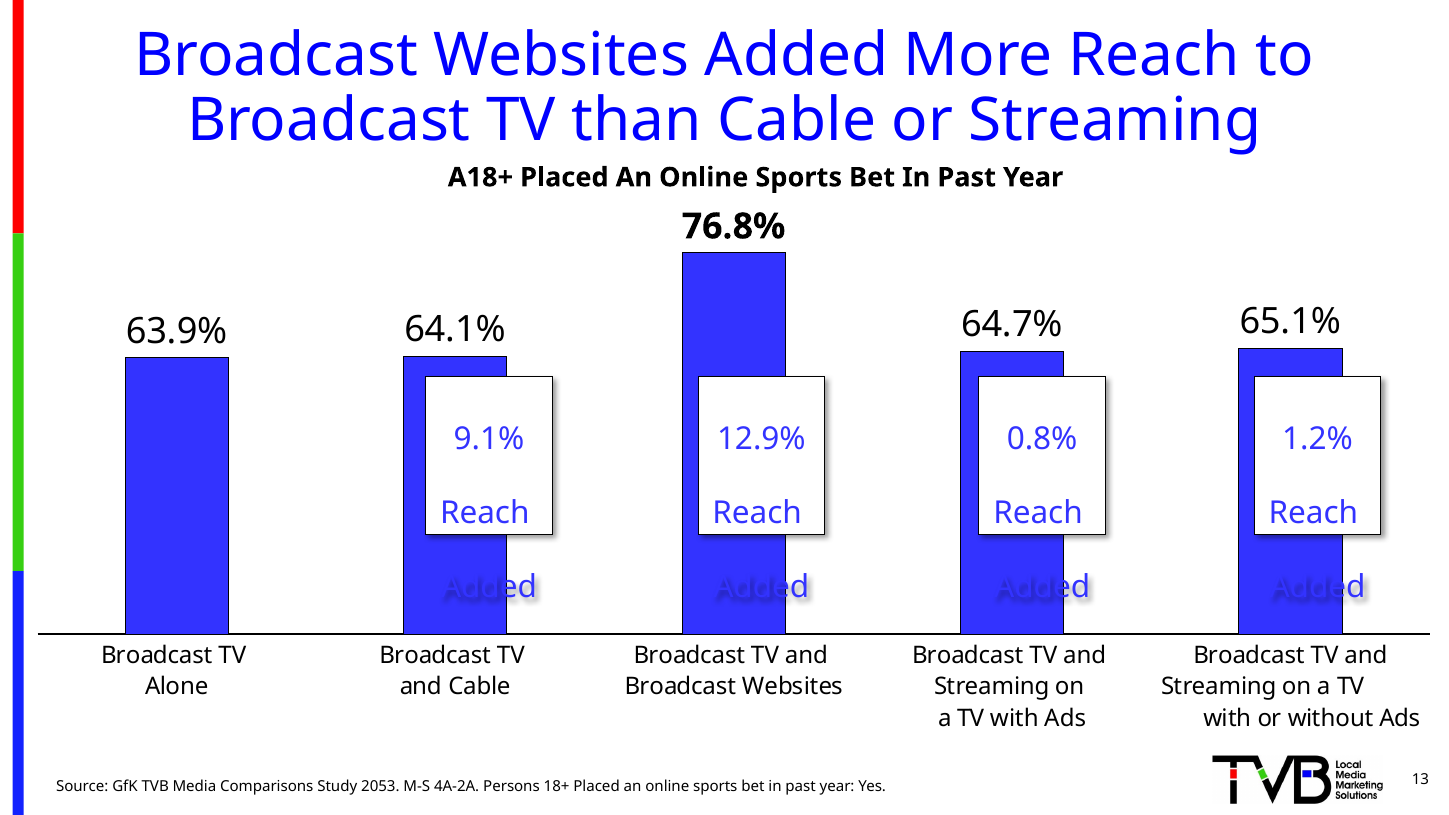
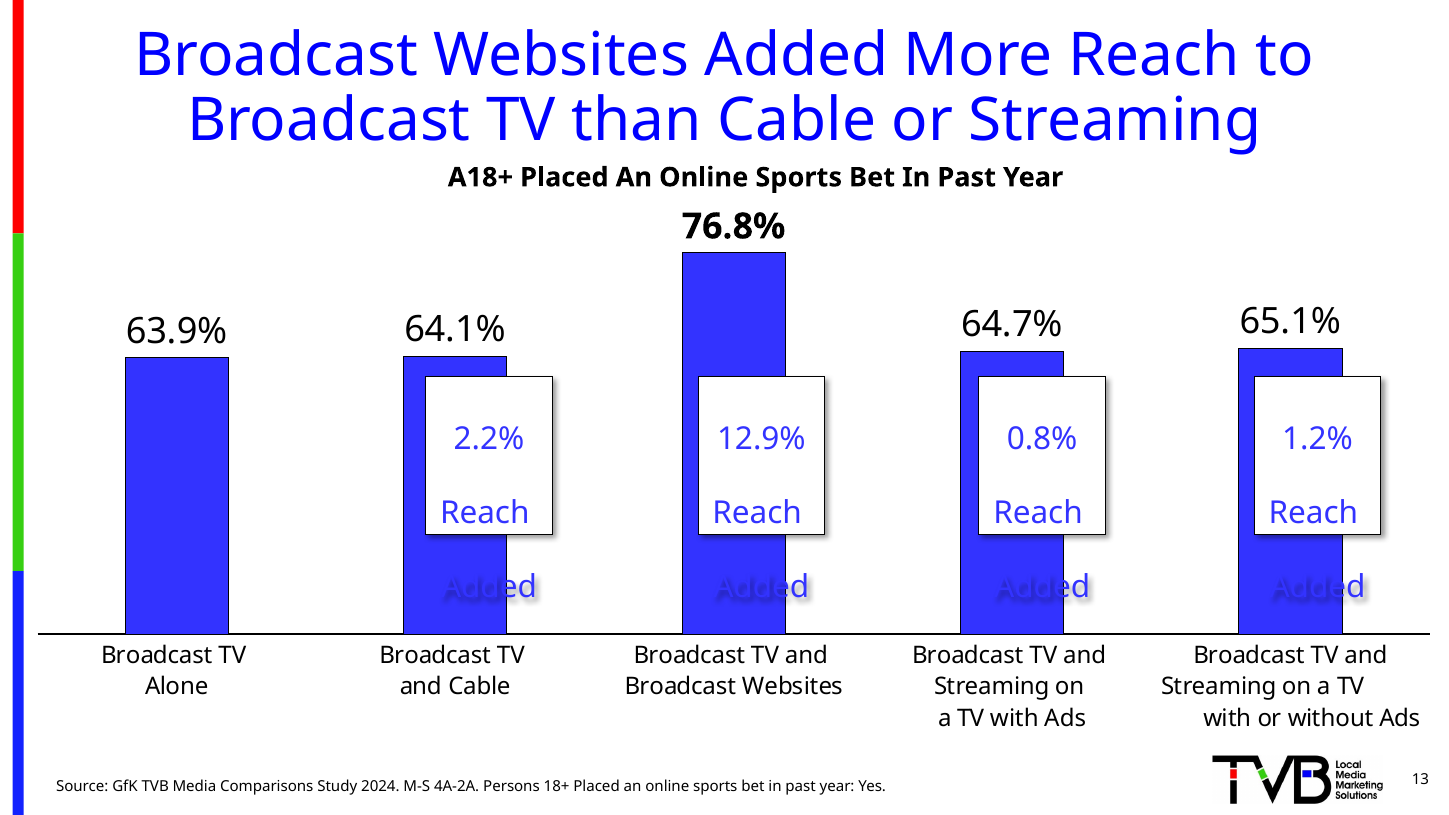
9.1%: 9.1% -> 2.2%
2053: 2053 -> 2024
